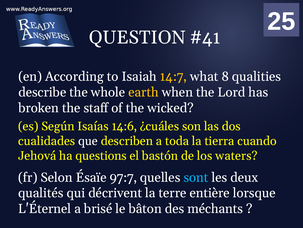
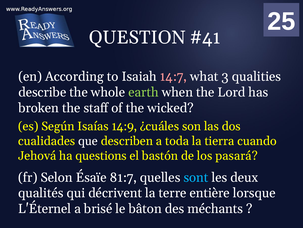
14:7 colour: yellow -> pink
8: 8 -> 3
earth colour: yellow -> light green
14:6: 14:6 -> 14:9
waters: waters -> pasará
97:7: 97:7 -> 81:7
